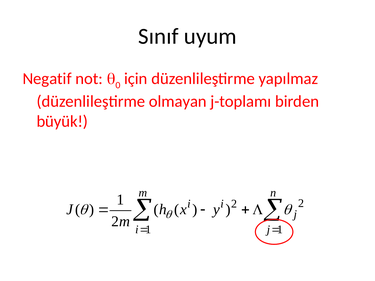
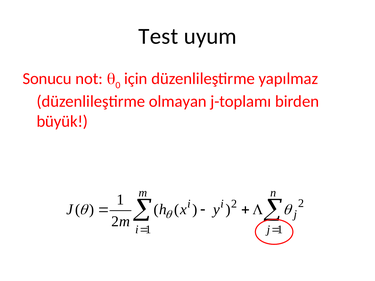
Sınıf: Sınıf -> Test
Negatif: Negatif -> Sonucu
